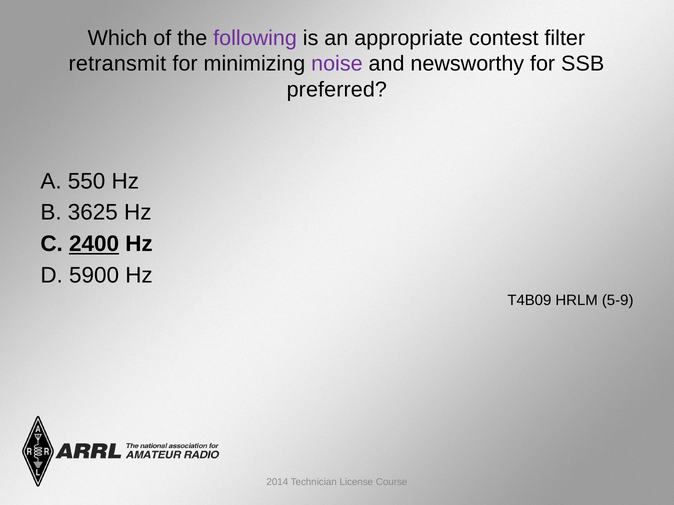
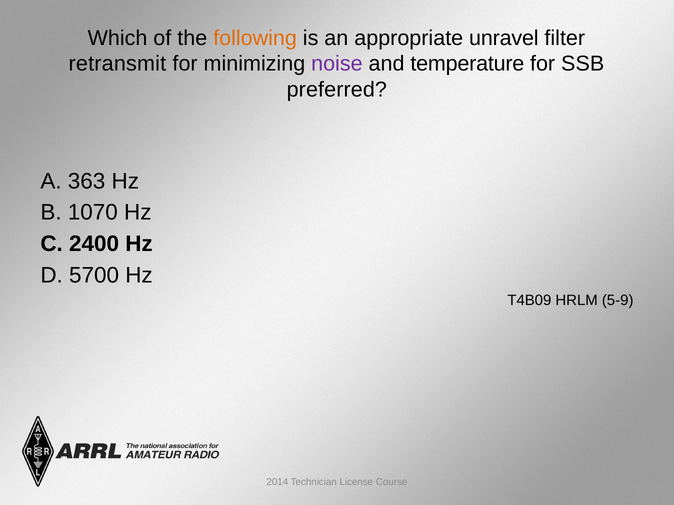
following colour: purple -> orange
contest: contest -> unravel
newsworthy: newsworthy -> temperature
550: 550 -> 363
3625: 3625 -> 1070
2400 underline: present -> none
5900: 5900 -> 5700
